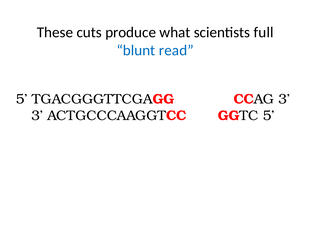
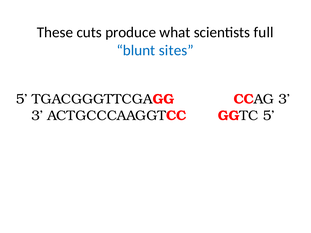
read: read -> sites
